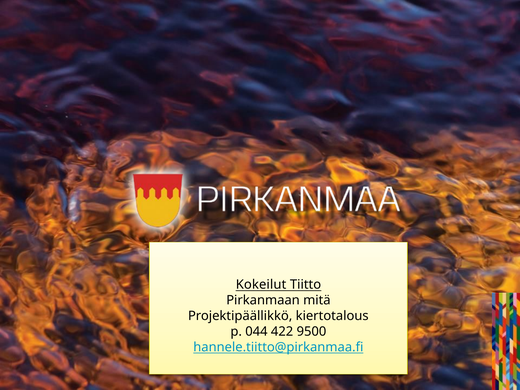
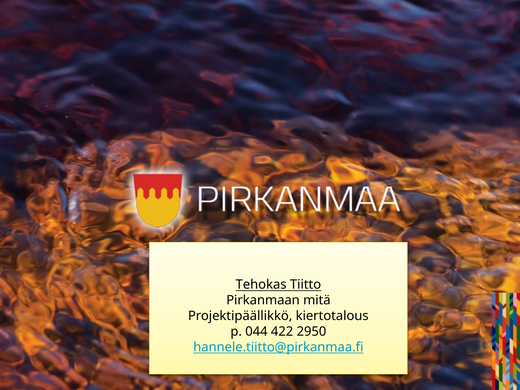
Kokeilut: Kokeilut -> Tehokas
9500: 9500 -> 2950
